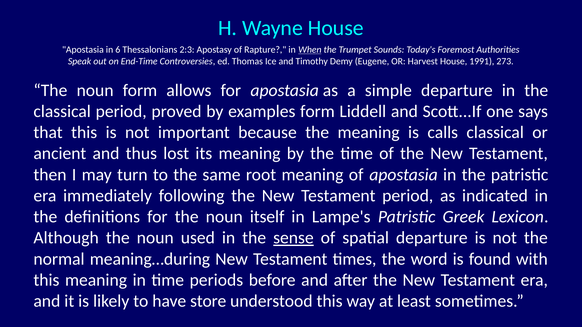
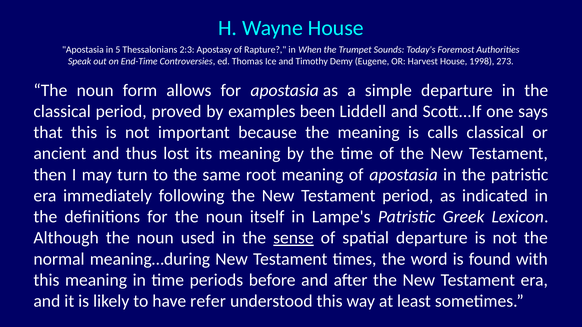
6: 6 -> 5
When underline: present -> none
1991: 1991 -> 1998
examples form: form -> been
store: store -> refer
